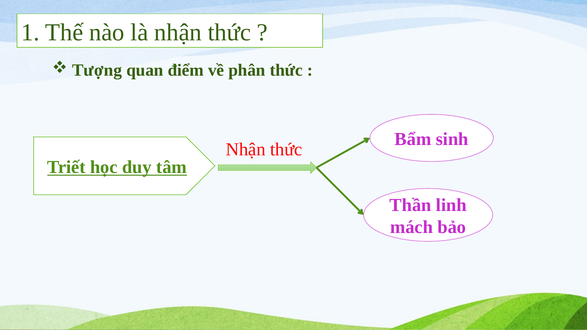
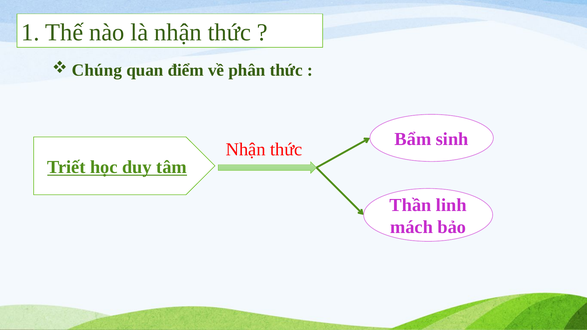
Tượng: Tượng -> Chúng
